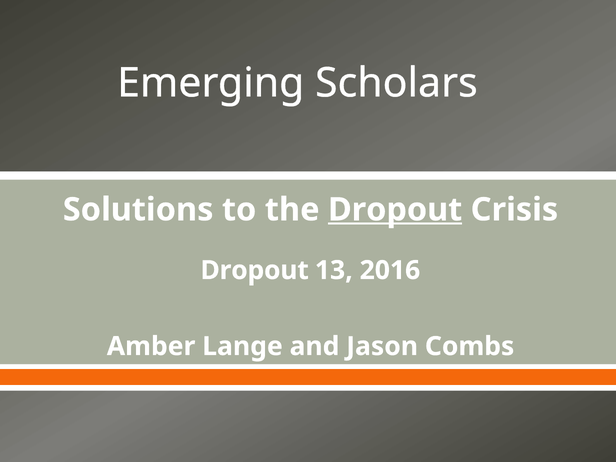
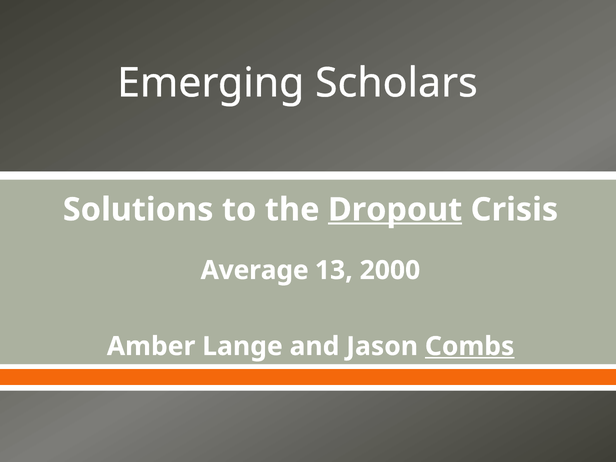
Dropout at (255, 270): Dropout -> Average
2016: 2016 -> 2000
Combs underline: none -> present
